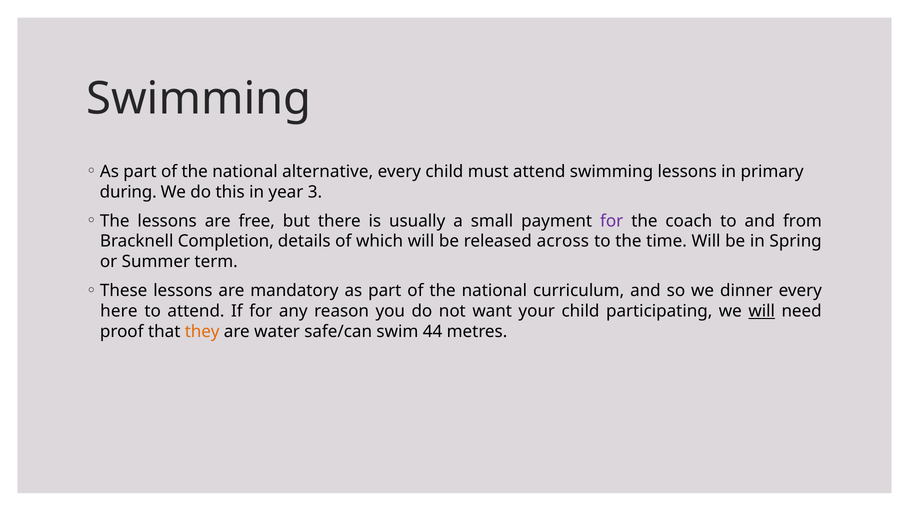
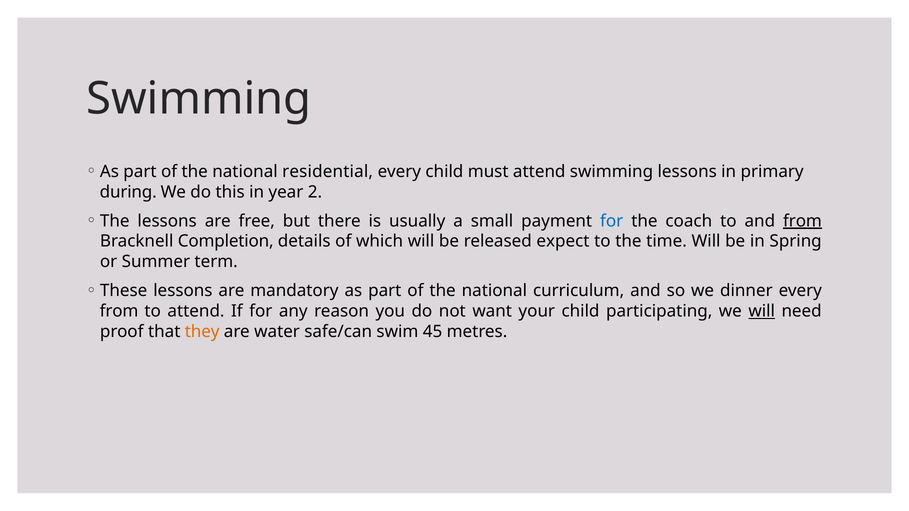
alternative: alternative -> residential
3: 3 -> 2
for at (612, 221) colour: purple -> blue
from at (803, 221) underline: none -> present
across: across -> expect
here at (119, 311): here -> from
44: 44 -> 45
